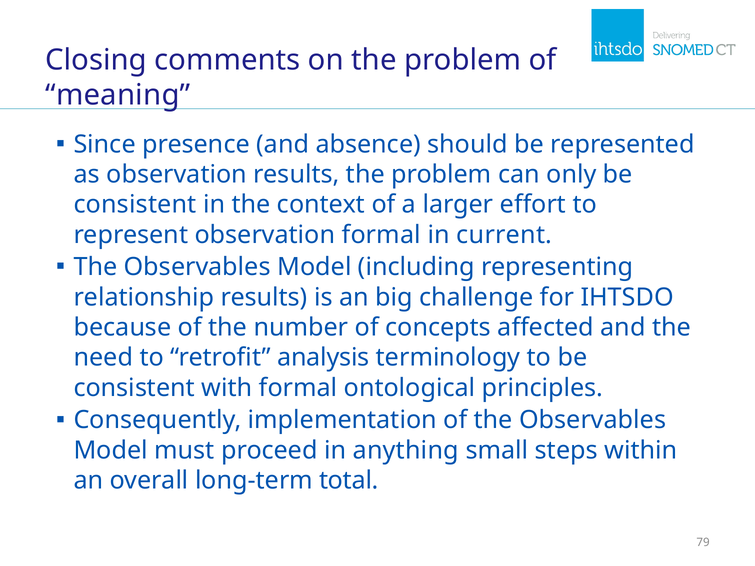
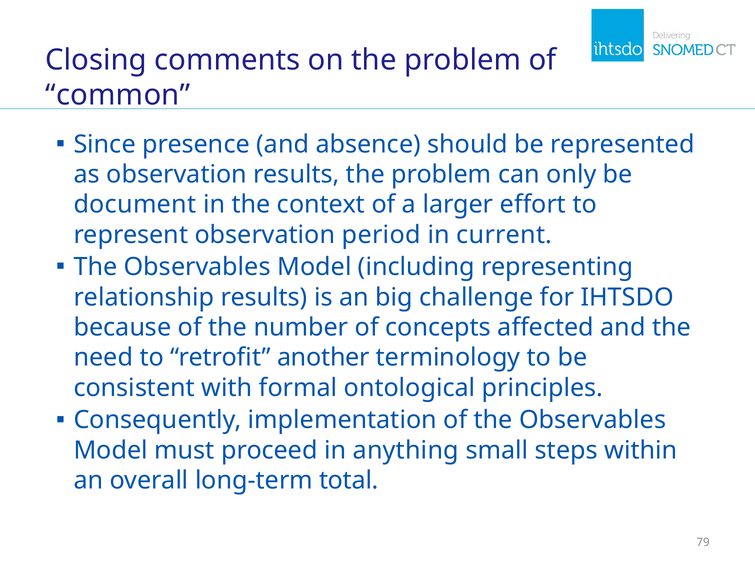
meaning: meaning -> common
consistent at (135, 205): consistent -> document
observation formal: formal -> period
analysis: analysis -> another
